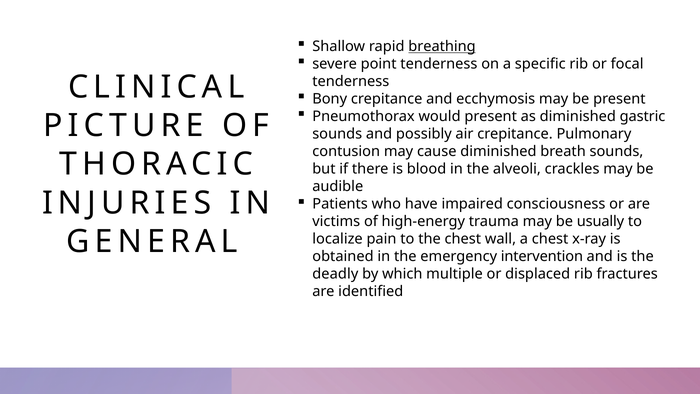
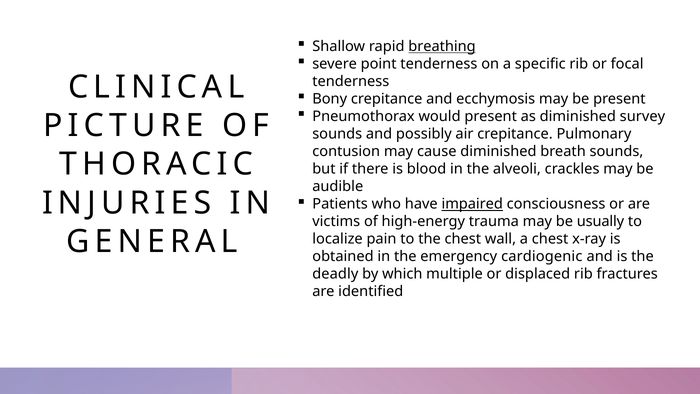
gastric: gastric -> survey
impaired underline: none -> present
intervention: intervention -> cardiogenic
